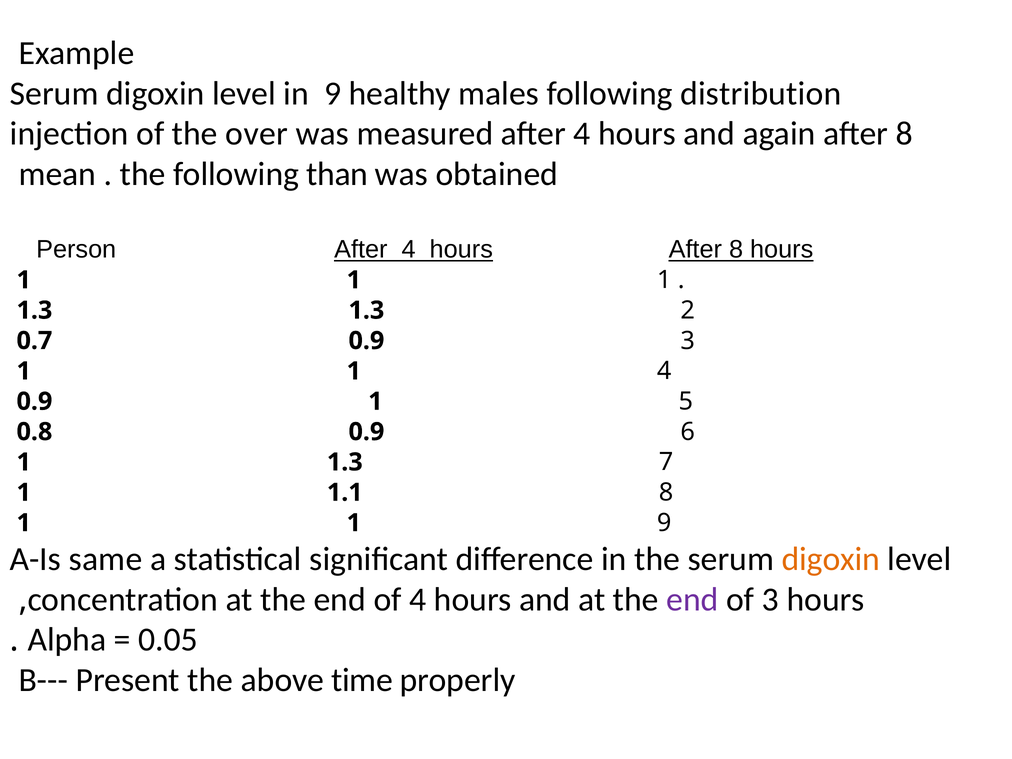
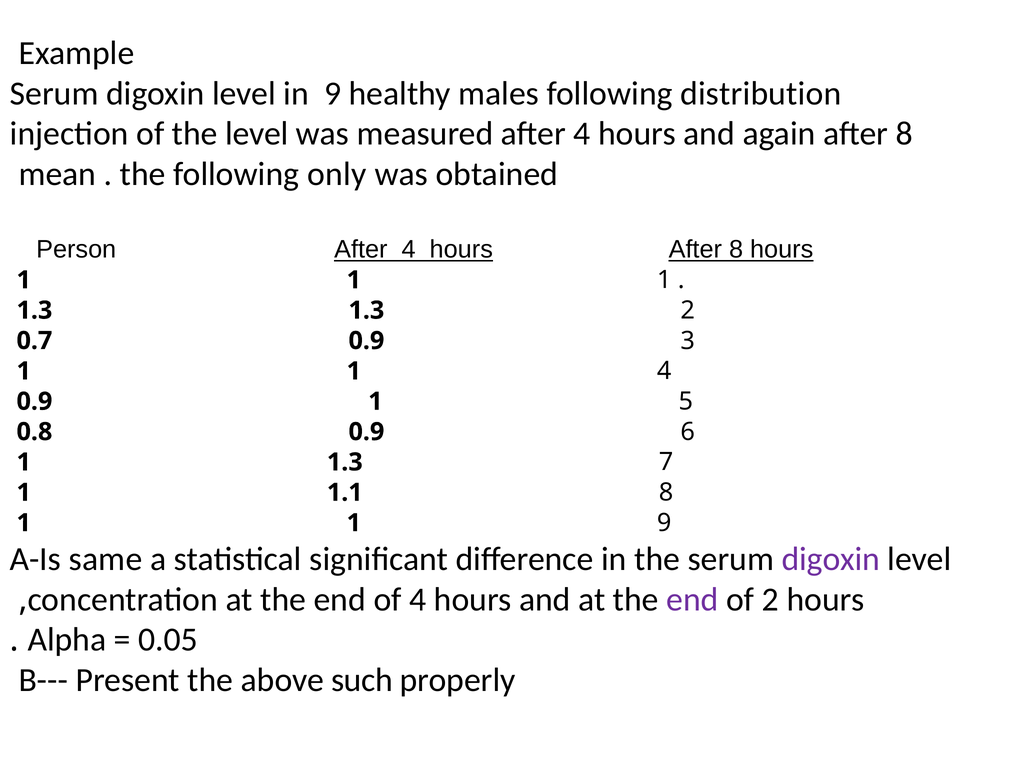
the over: over -> level
than: than -> only
digoxin at (831, 559) colour: orange -> purple
of 3: 3 -> 2
time: time -> such
